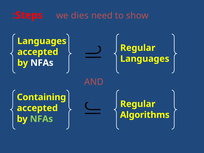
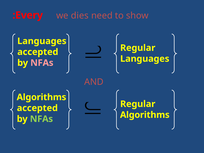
Steps: Steps -> Every
NFAs at (42, 63) colour: white -> pink
Containing at (41, 97): Containing -> Algorithms
